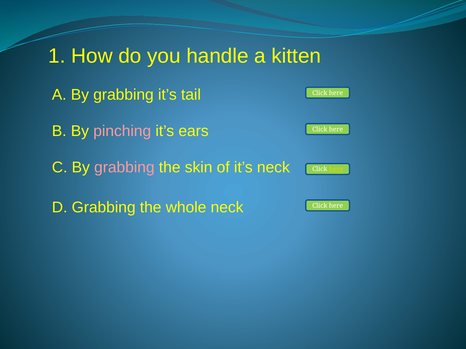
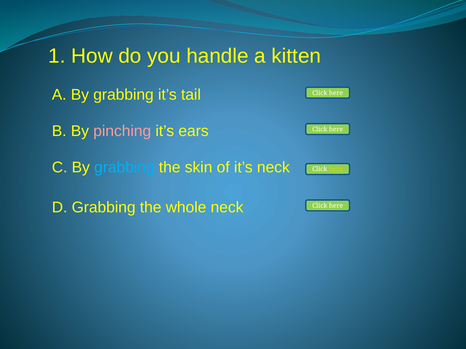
grabbing at (124, 168) colour: pink -> light blue
